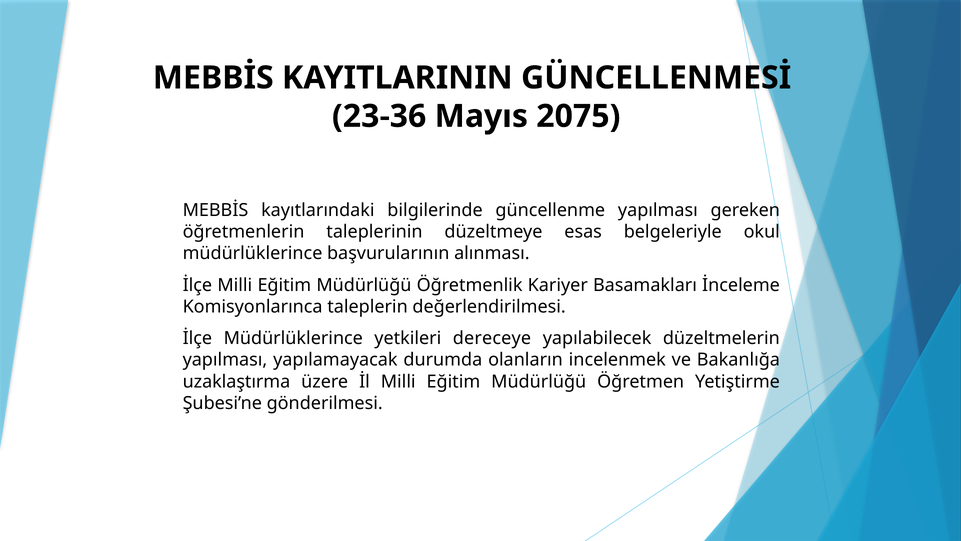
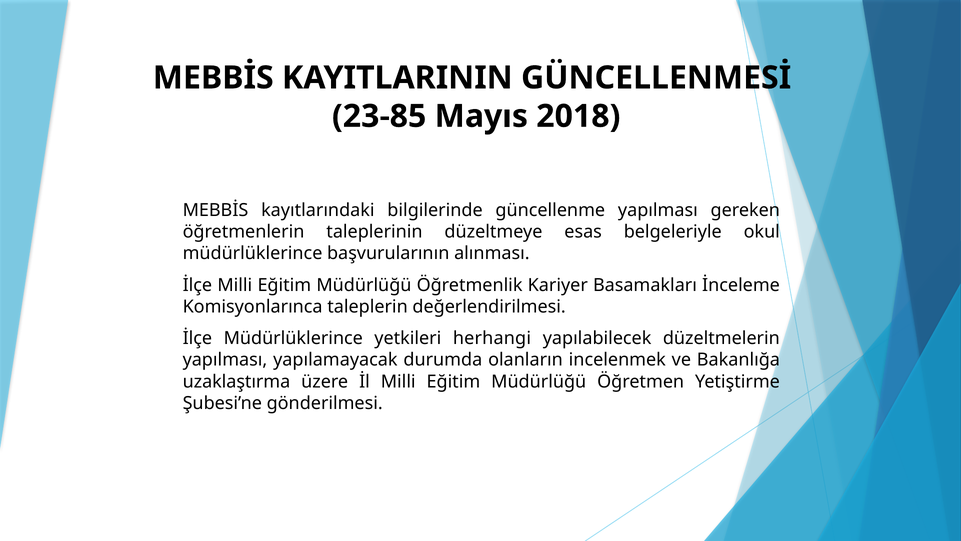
23-36: 23-36 -> 23-85
2075: 2075 -> 2018
dereceye: dereceye -> herhangi
